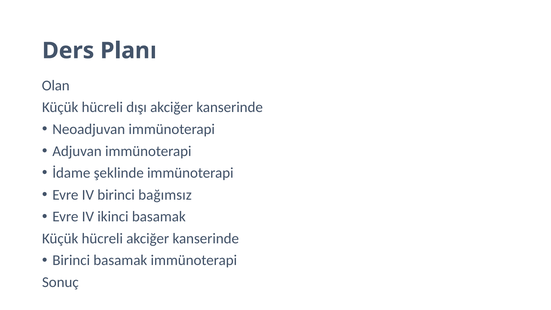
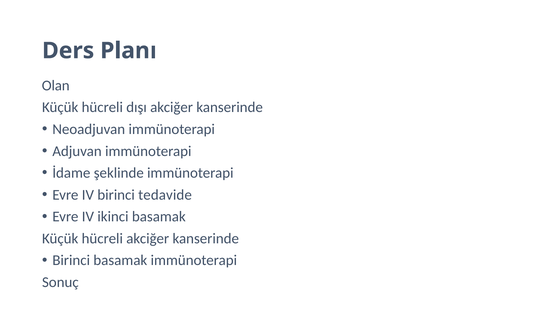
bağımsız: bağımsız -> tedavide
